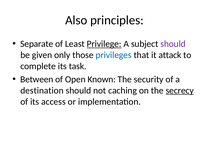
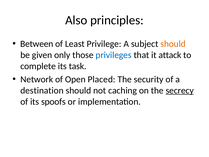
Separate: Separate -> Between
Privilege underline: present -> none
should at (173, 44) colour: purple -> orange
Between: Between -> Network
Known: Known -> Placed
access: access -> spoofs
